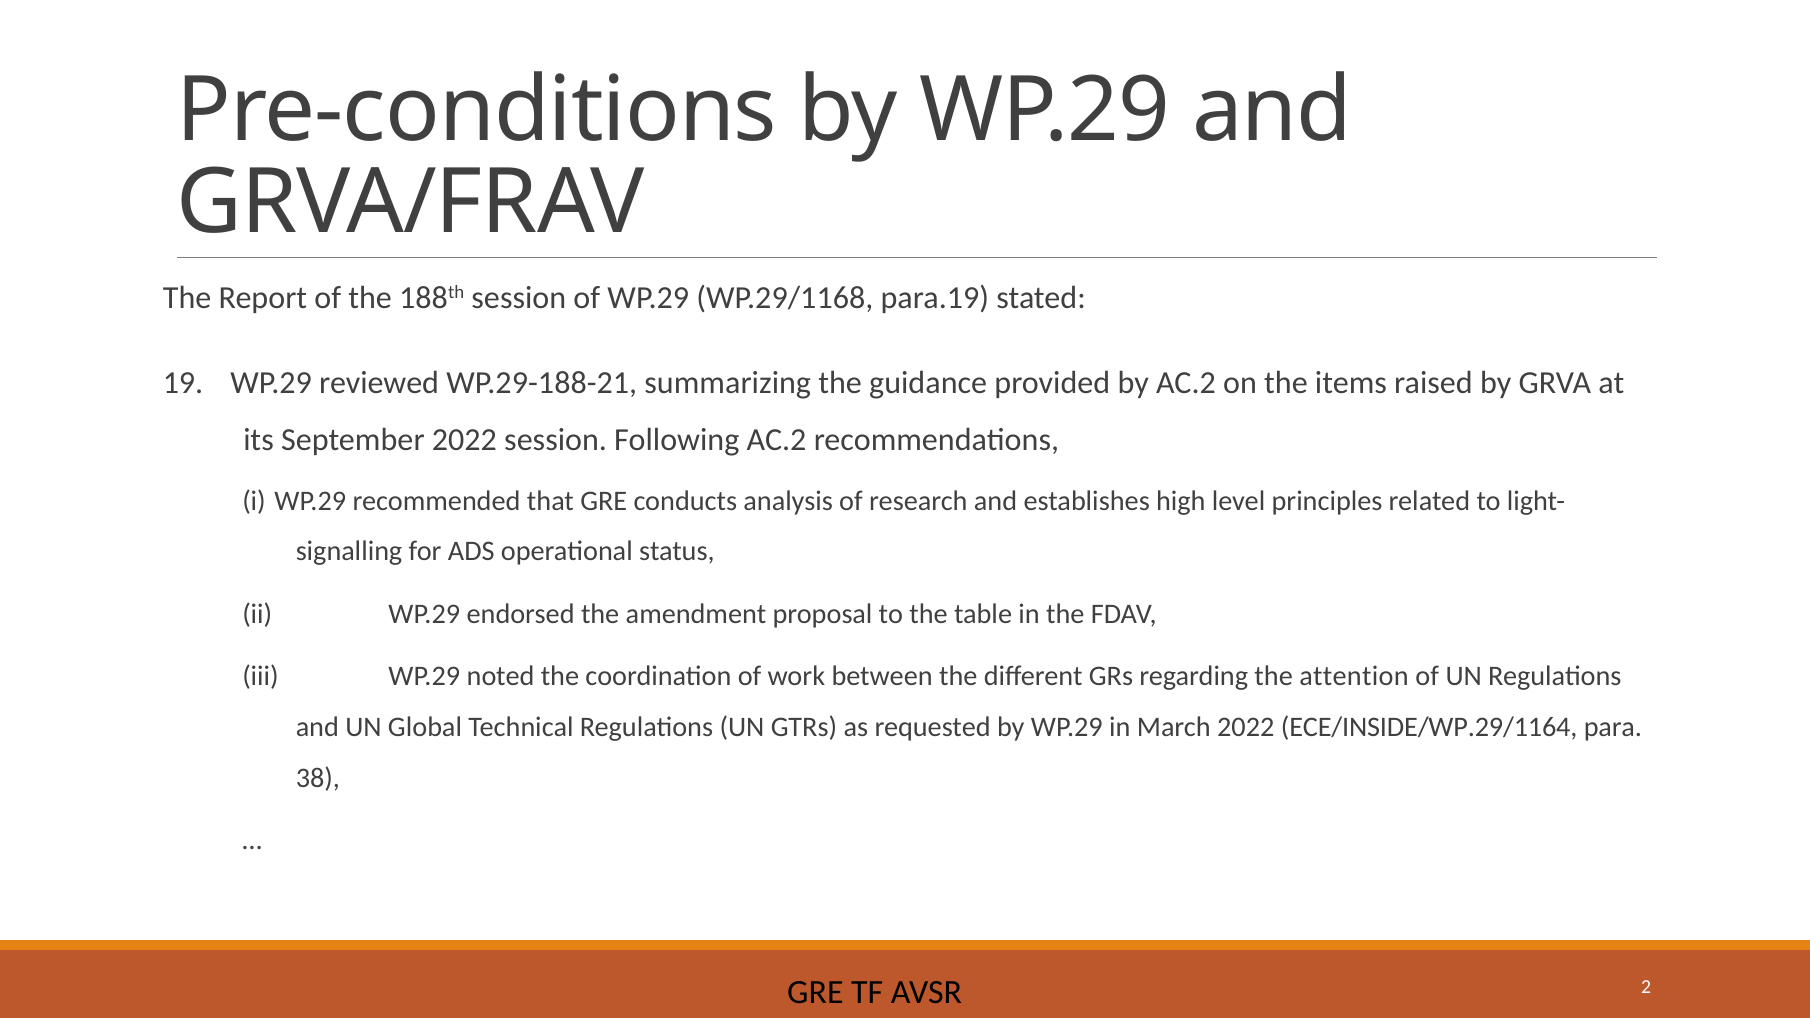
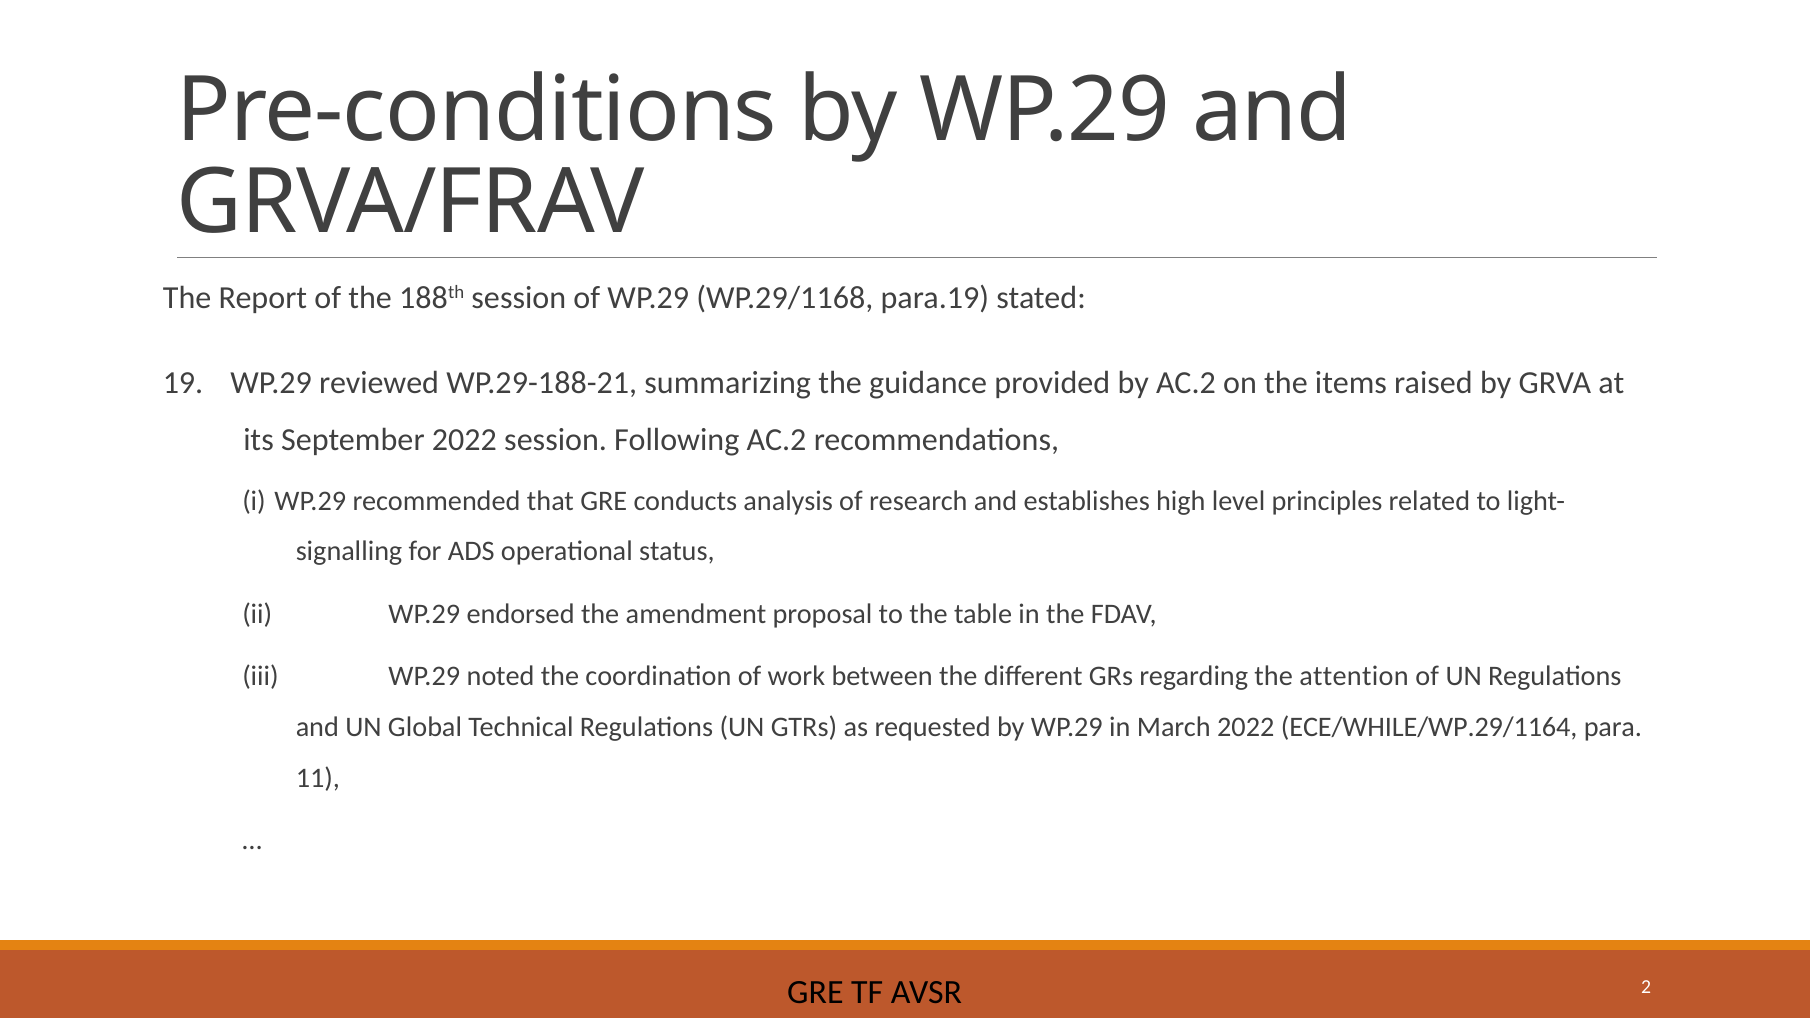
ECE/INSIDE/WP.29/1164: ECE/INSIDE/WP.29/1164 -> ECE/WHILE/WP.29/1164
38: 38 -> 11
